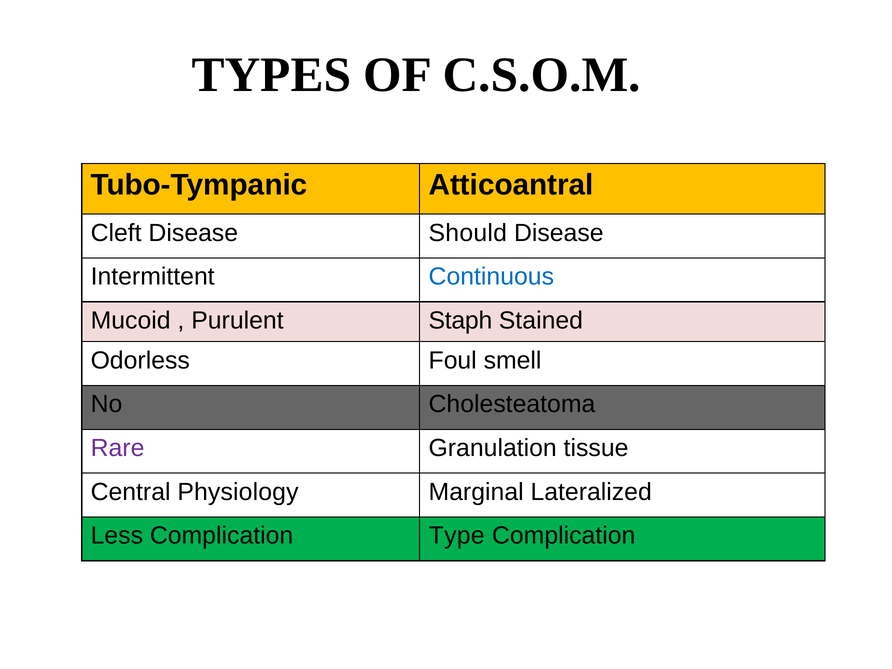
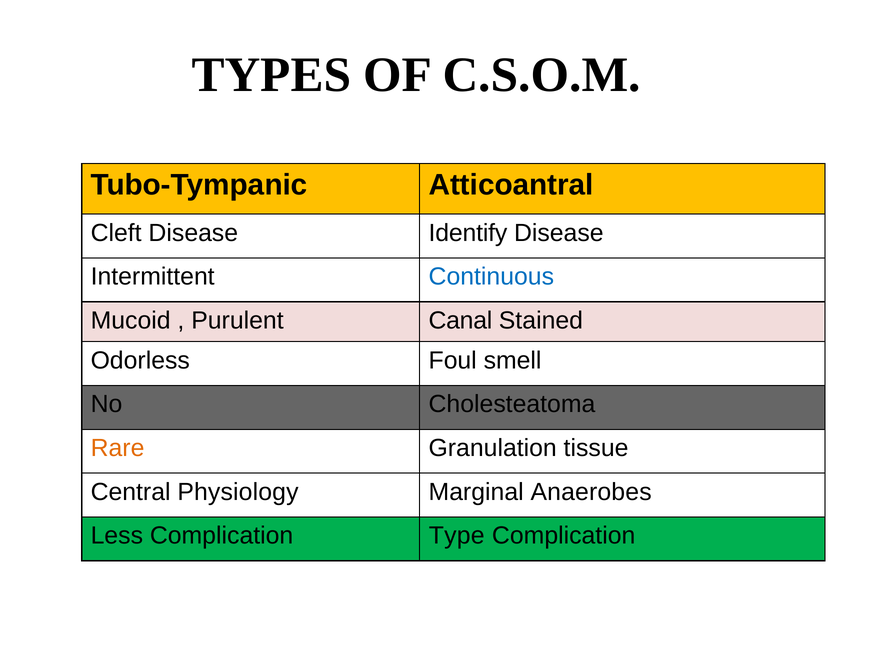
Should: Should -> Identify
Staph: Staph -> Canal
Rare colour: purple -> orange
Lateralized: Lateralized -> Anaerobes
